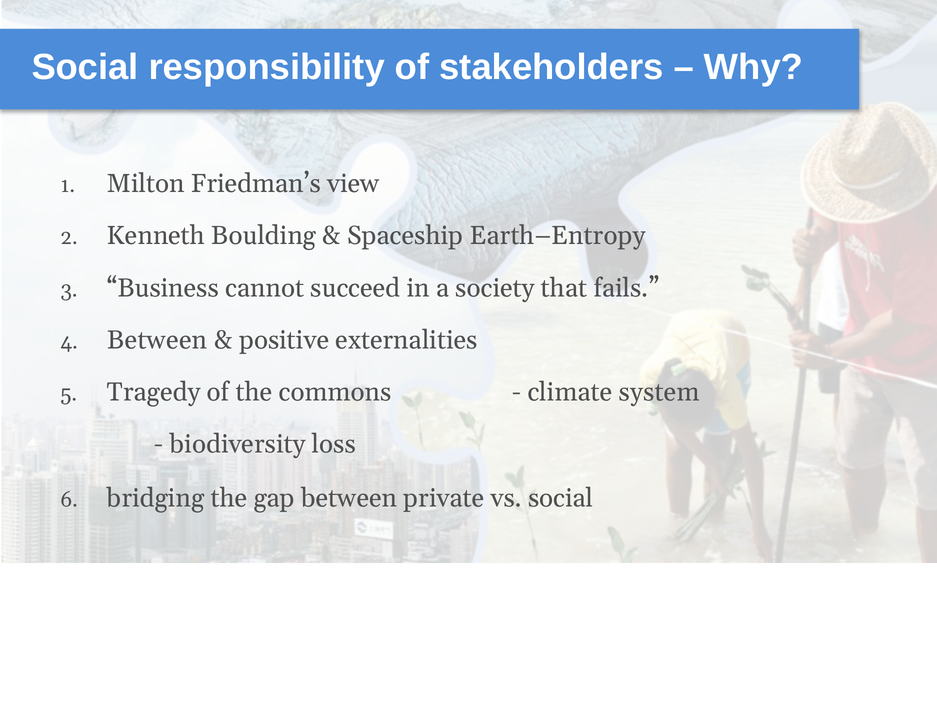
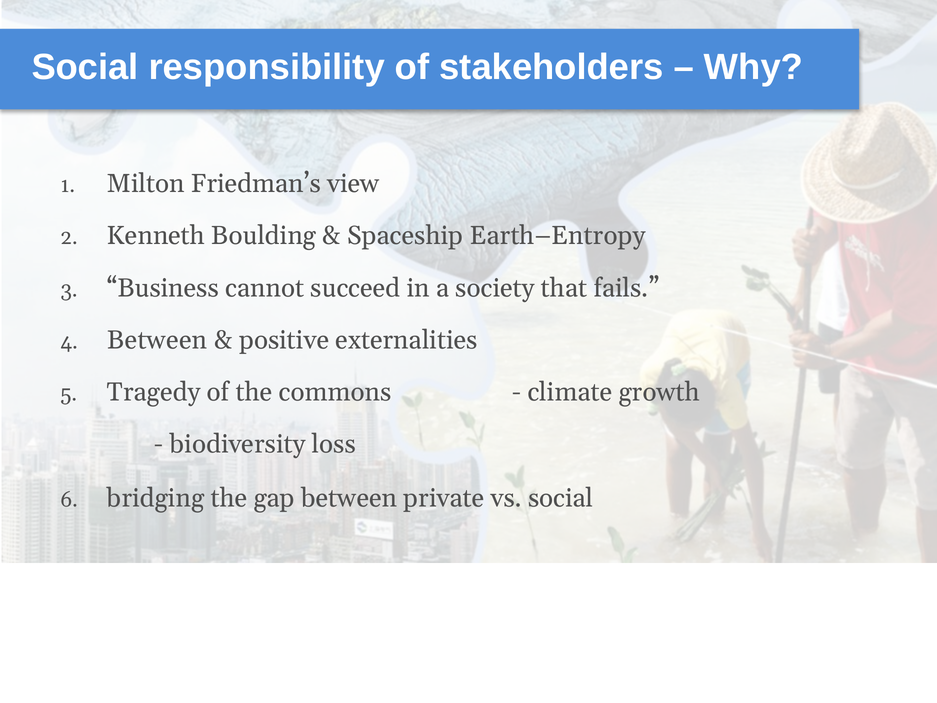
system: system -> growth
